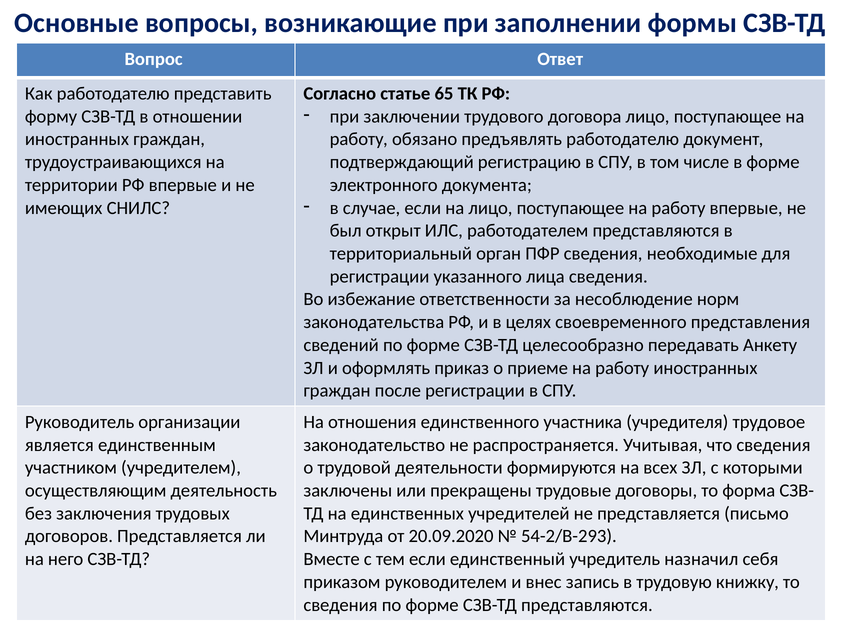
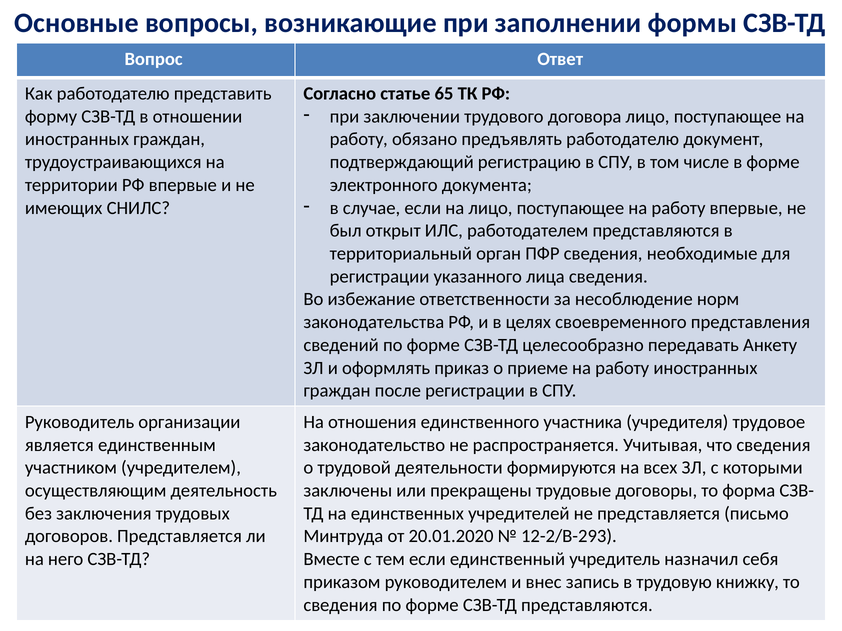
20.09.2020: 20.09.2020 -> 20.01.2020
54-2/В-293: 54-2/В-293 -> 12-2/В-293
